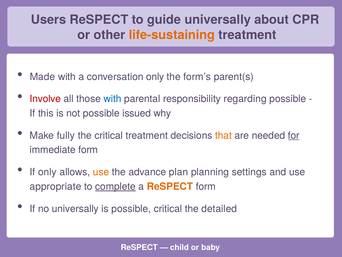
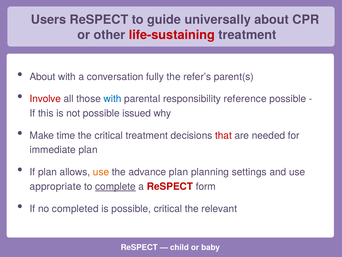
life-sustaining colour: orange -> red
Made at (42, 77): Made -> About
conversation only: only -> fully
form’s: form’s -> refer’s
regarding: regarding -> reference
fully: fully -> time
that colour: orange -> red
for underline: present -> none
immediate form: form -> plan
If only: only -> plan
ReSPECT at (170, 186) colour: orange -> red
no universally: universally -> completed
detailed: detailed -> relevant
